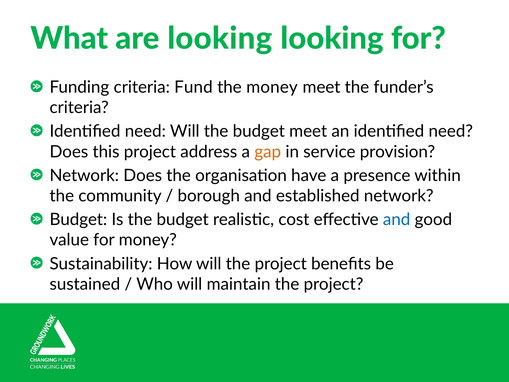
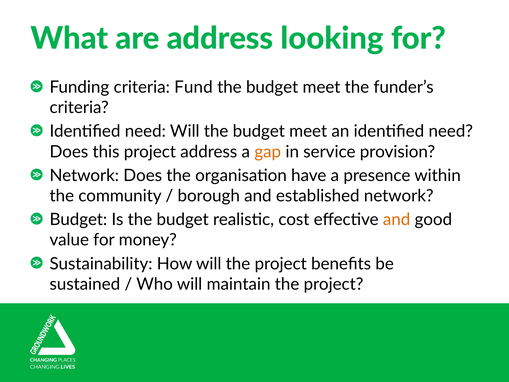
are looking: looking -> address
money at (272, 87): money -> budget
and at (397, 220) colour: blue -> orange
